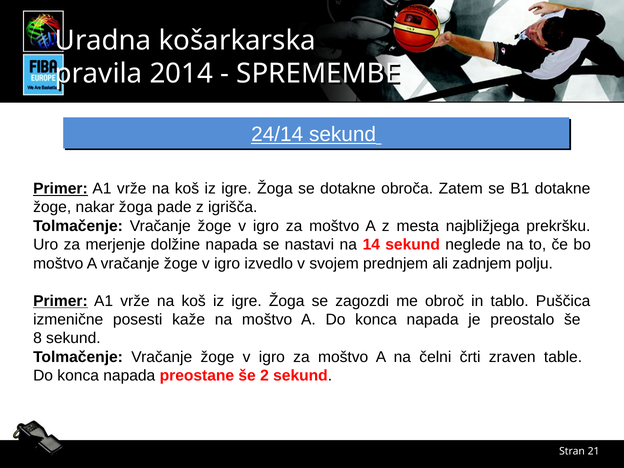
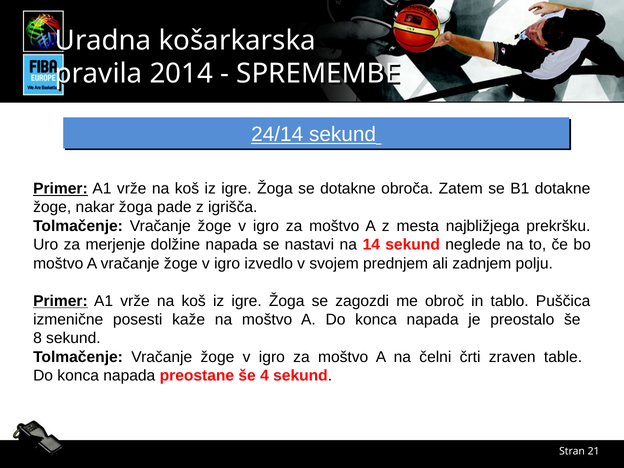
2: 2 -> 4
